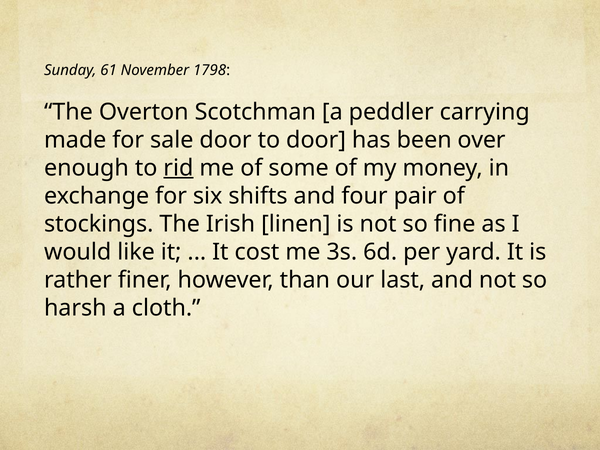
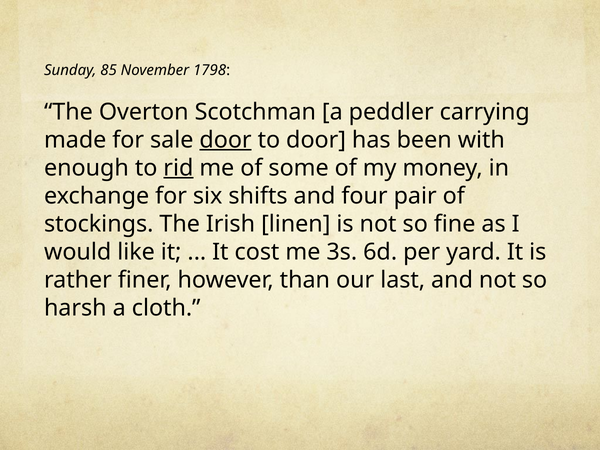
61: 61 -> 85
door at (226, 140) underline: none -> present
over: over -> with
